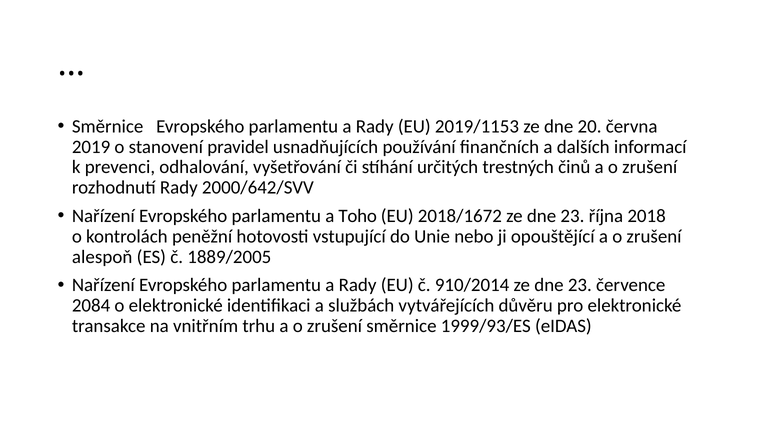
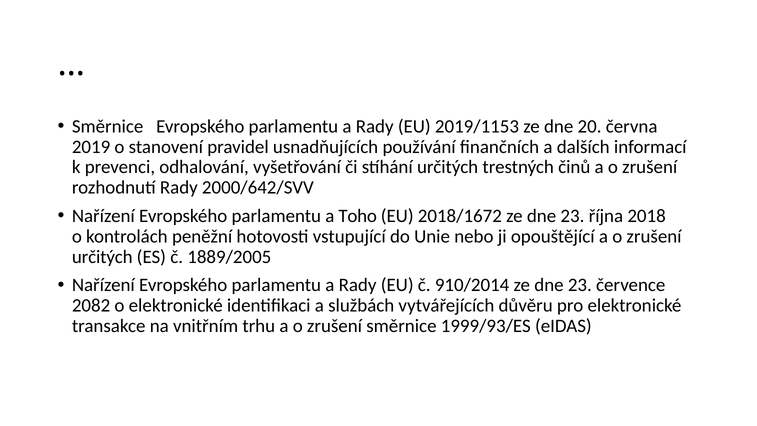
alespoň at (102, 257): alespoň -> určitých
2084: 2084 -> 2082
